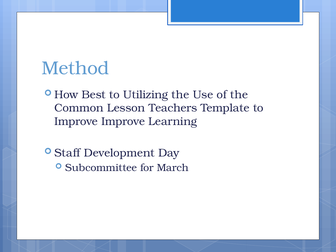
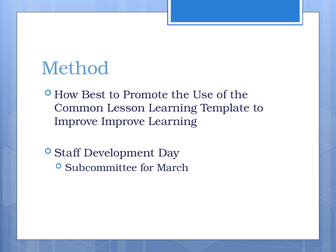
Utilizing: Utilizing -> Promote
Lesson Teachers: Teachers -> Learning
